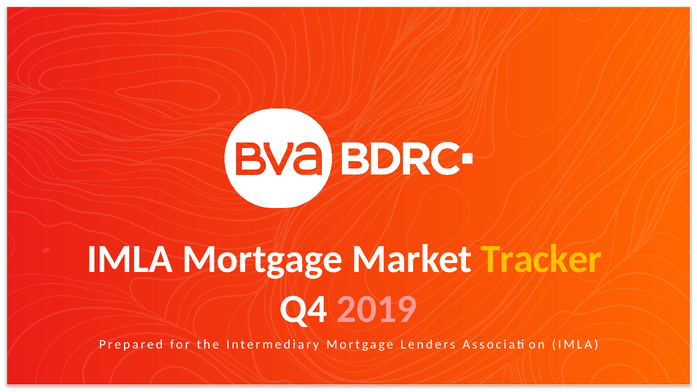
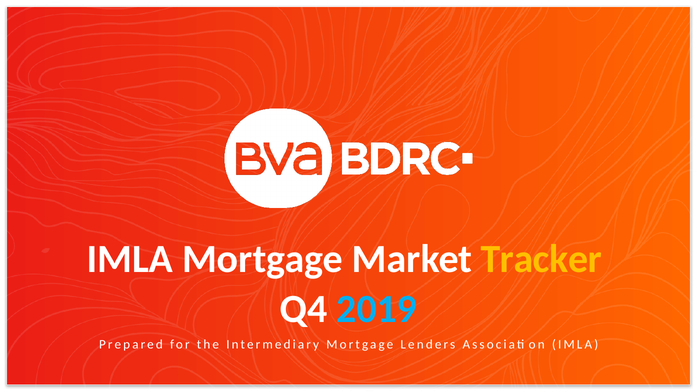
2019 colour: pink -> light blue
